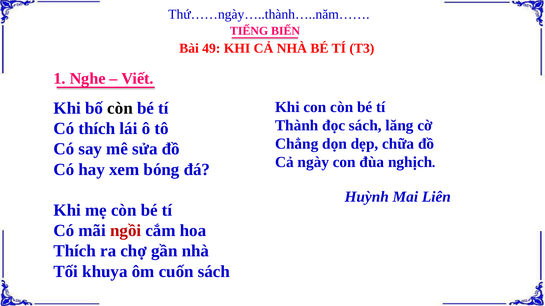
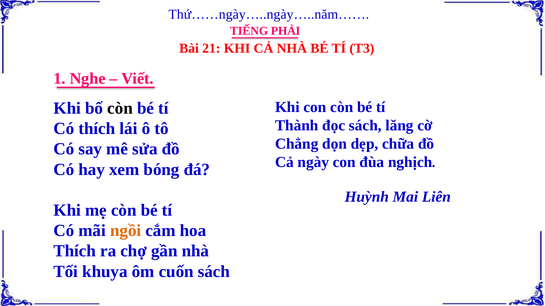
Thứ……ngày…..thành…..năm……: Thứ……ngày…..thành…..năm…… -> Thứ……ngày…..ngày…..năm……
BIẾN: BIẾN -> PHẢI
49: 49 -> 21
ngồi colour: red -> orange
